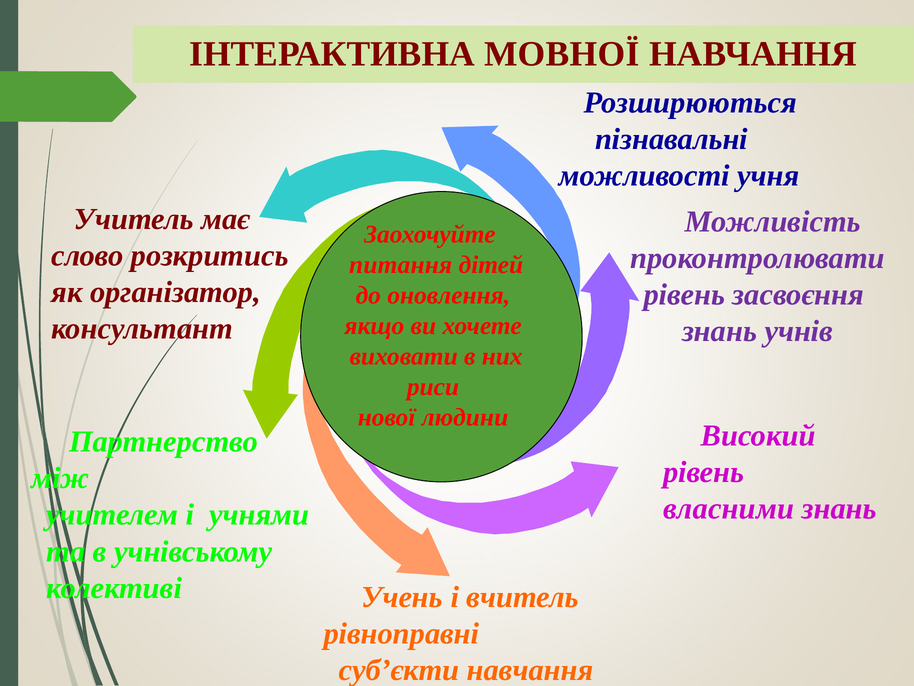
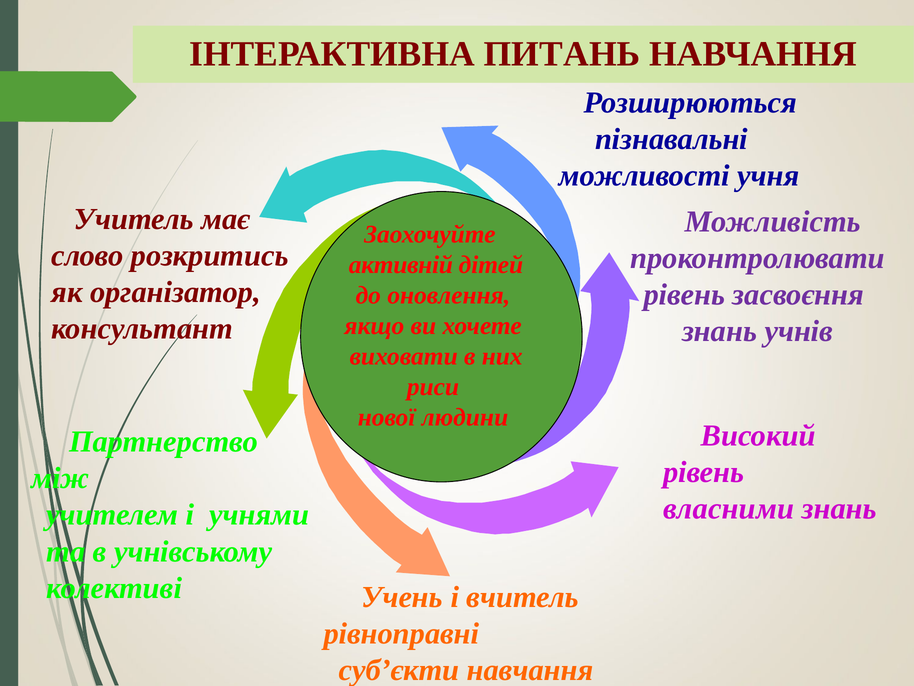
МОВНОЇ: МОВНОЇ -> ПИТАНЬ
питання: питання -> активній
